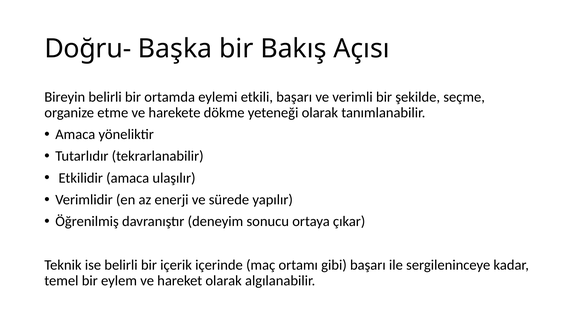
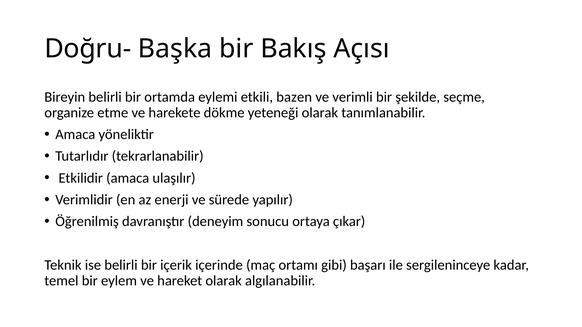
etkili başarı: başarı -> bazen
